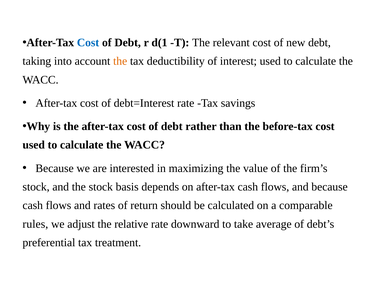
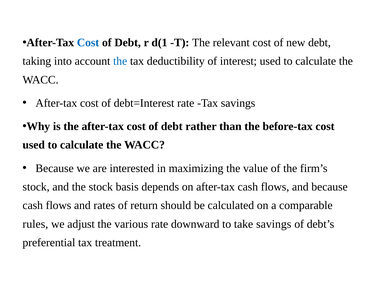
the at (120, 61) colour: orange -> blue
relative: relative -> various
take average: average -> savings
